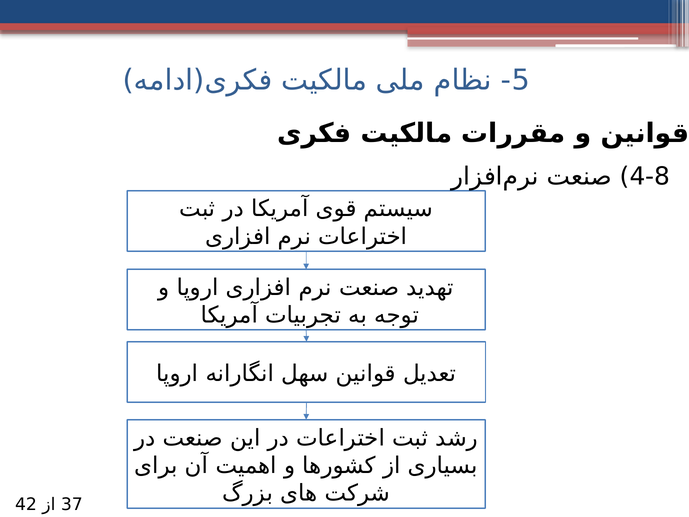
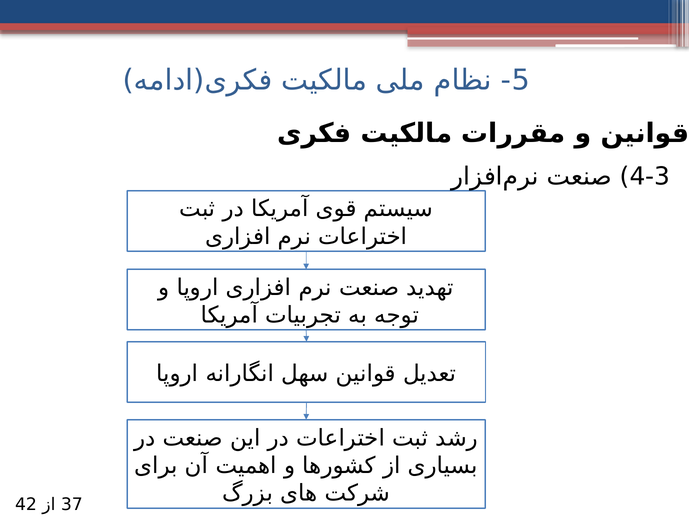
4-8: 4-8 -> 4-3
